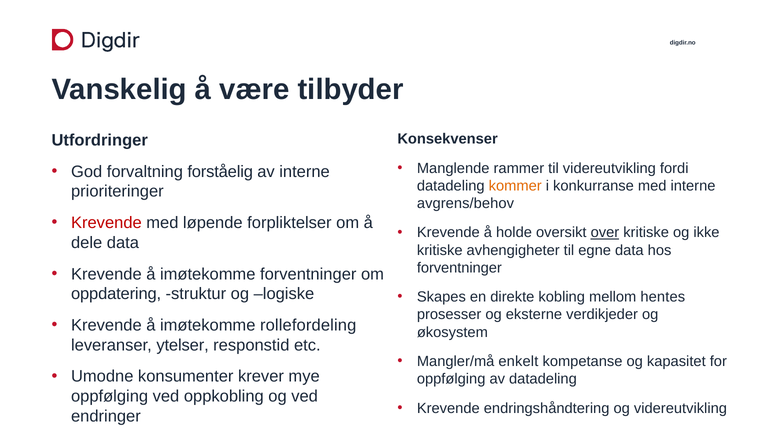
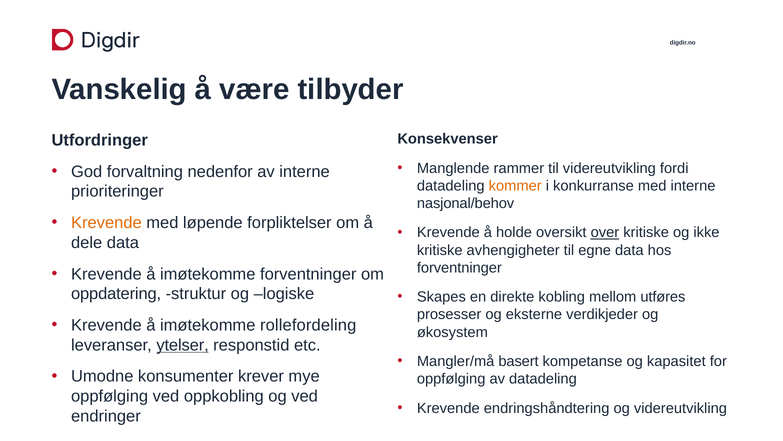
forståelig: forståelig -> nedenfor
avgrens/behov: avgrens/behov -> nasjonal/behov
Krevende at (106, 223) colour: red -> orange
hentes: hentes -> utføres
ytelser underline: none -> present
enkelt: enkelt -> basert
